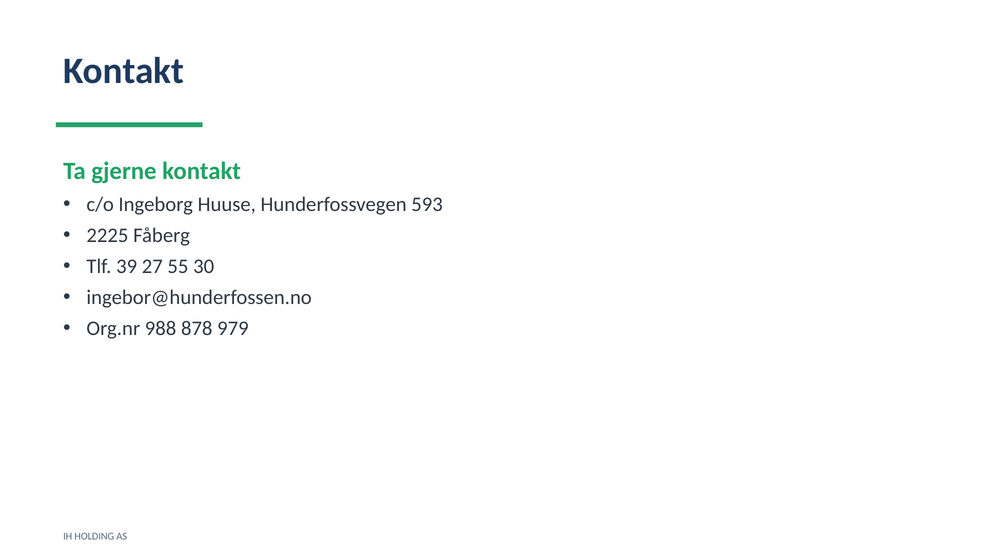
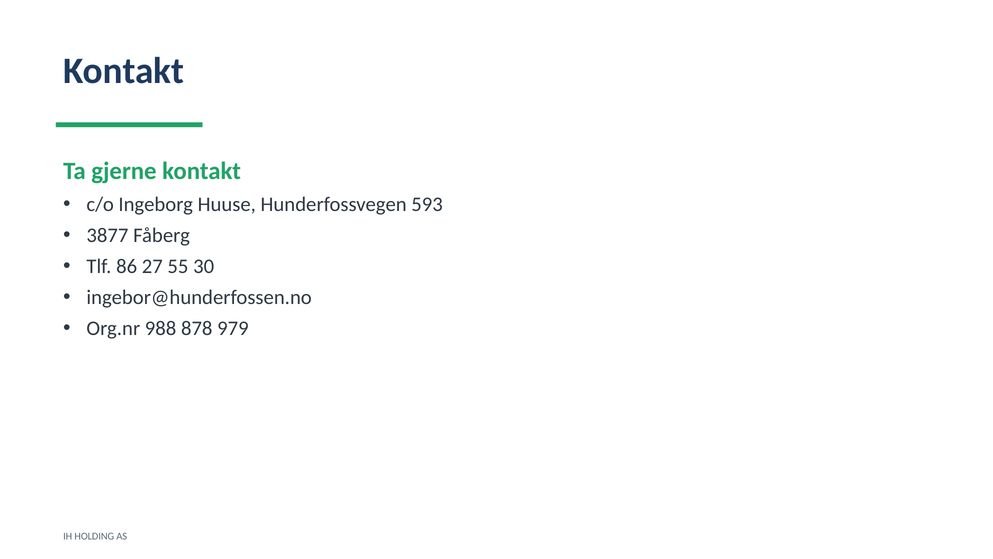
2225: 2225 -> 3877
39: 39 -> 86
